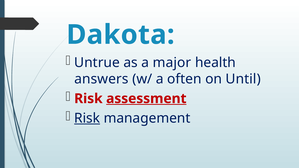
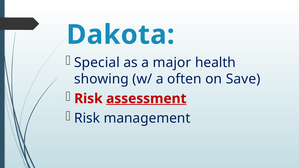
Untrue: Untrue -> Special
answers: answers -> showing
Until: Until -> Save
Risk at (87, 118) underline: present -> none
